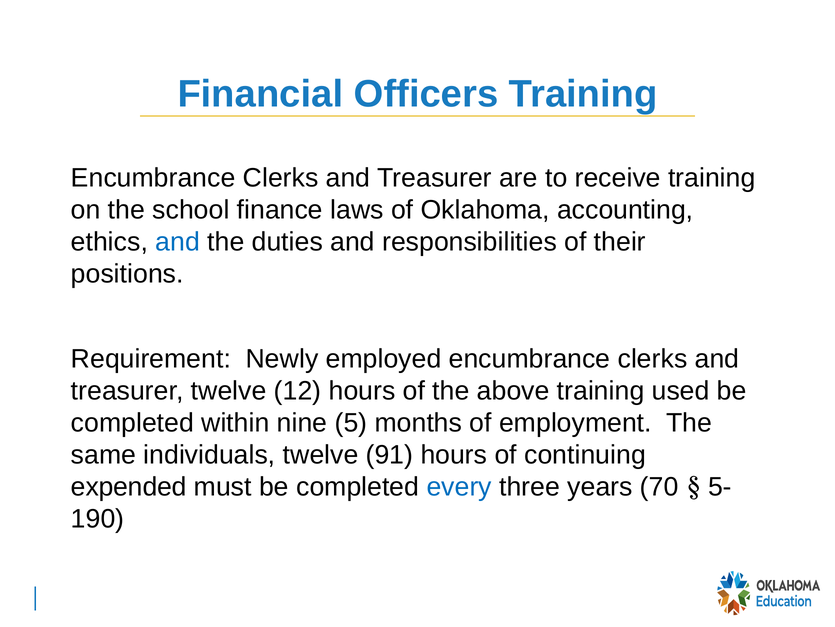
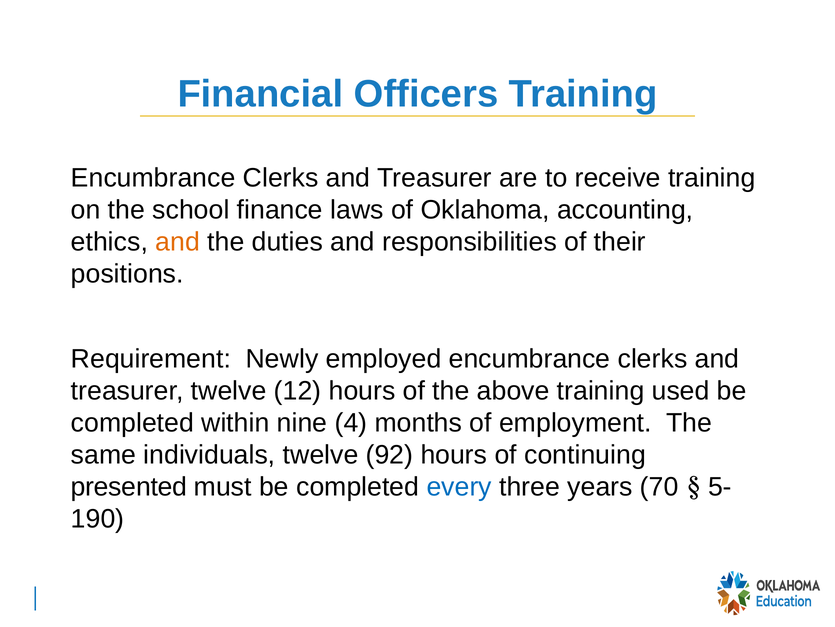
and at (178, 242) colour: blue -> orange
5: 5 -> 4
91: 91 -> 92
expended: expended -> presented
